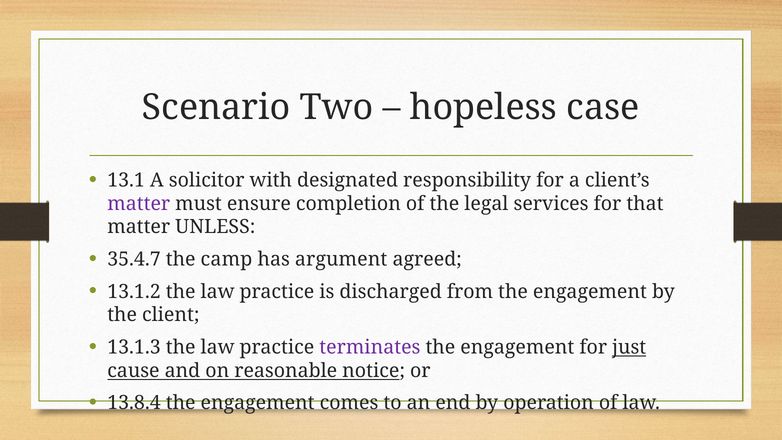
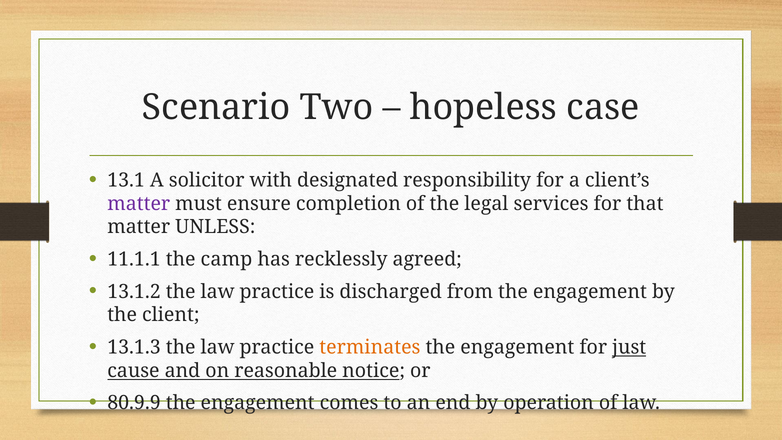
35.4.7: 35.4.7 -> 11.1.1
argument: argument -> recklessly
terminates colour: purple -> orange
13.8.4: 13.8.4 -> 80.9.9
